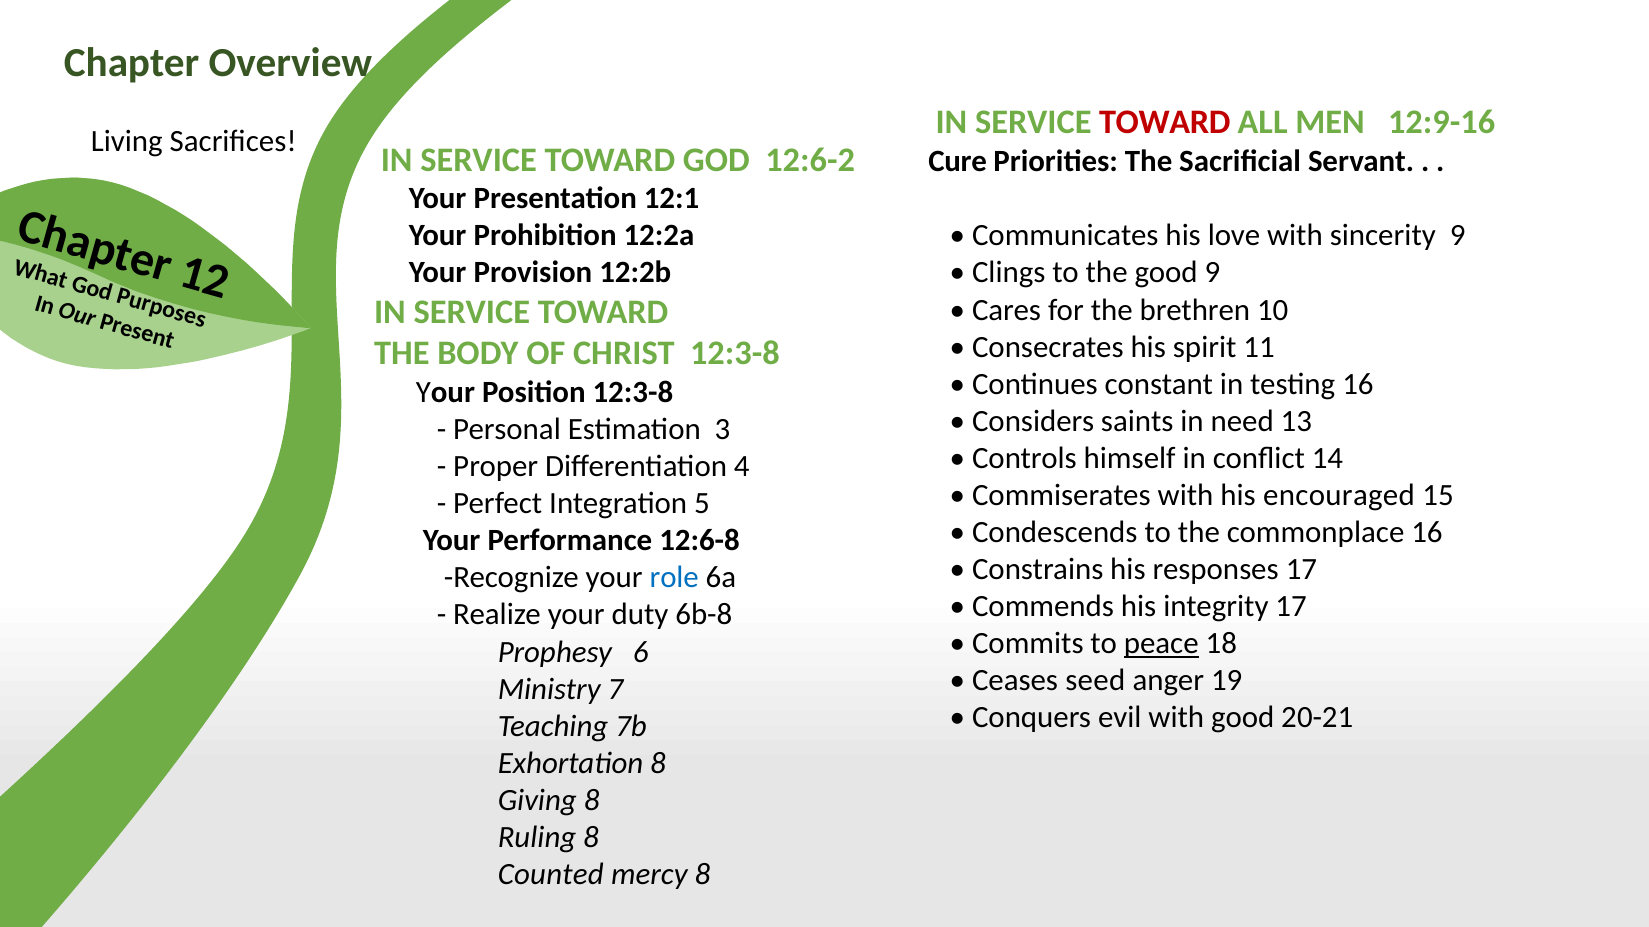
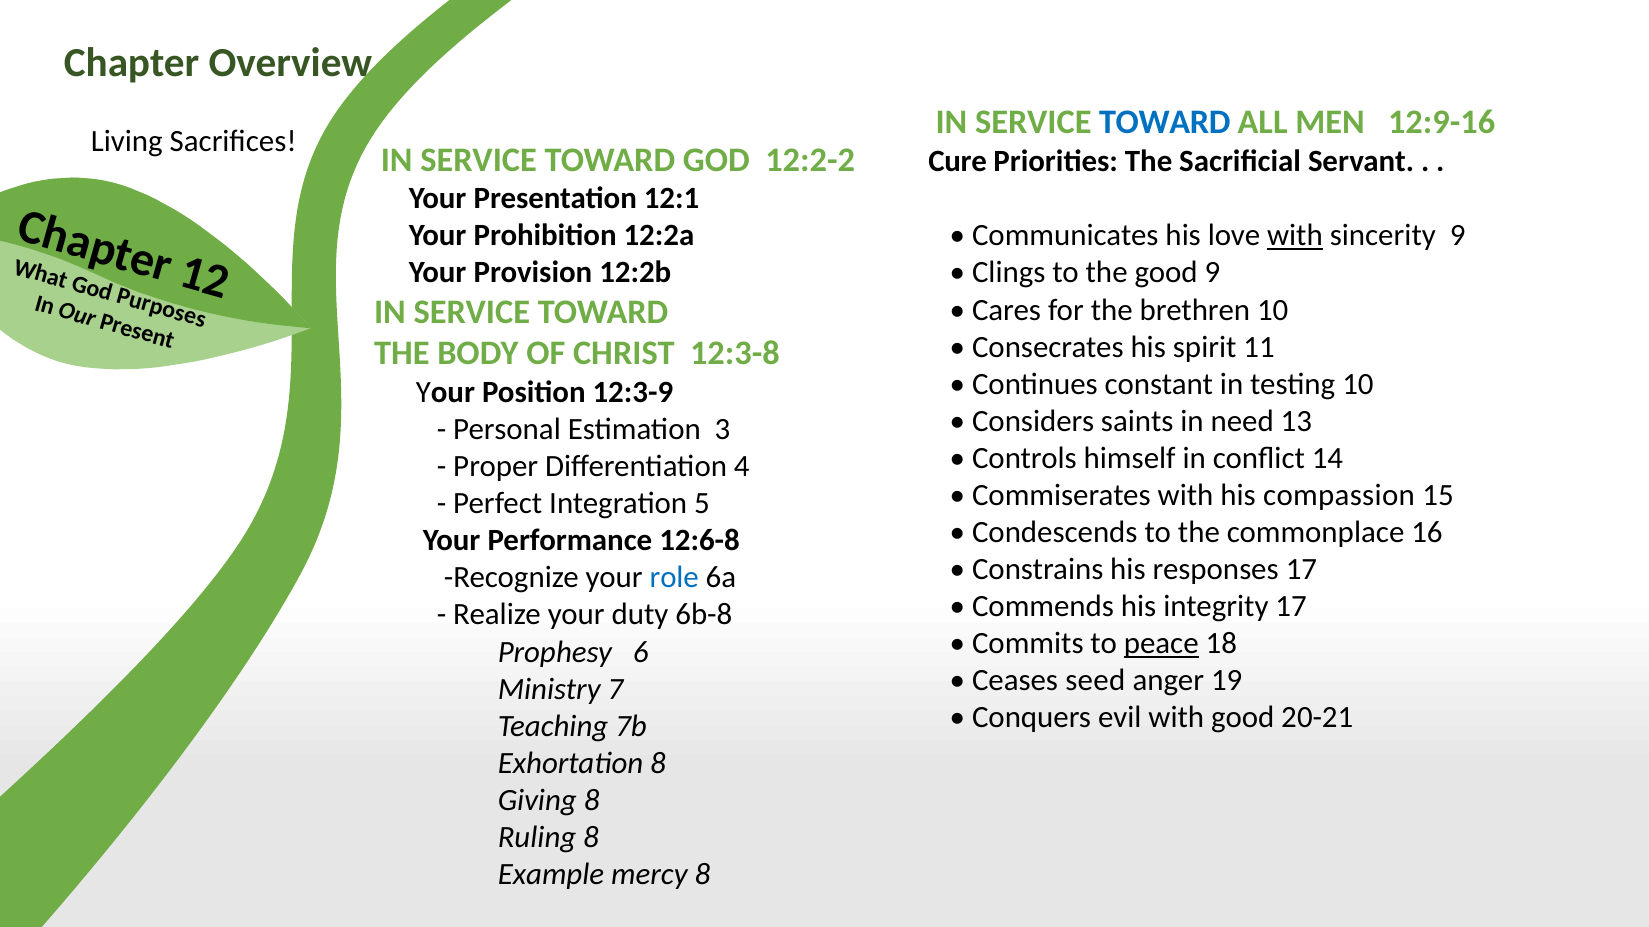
TOWARD at (1165, 123) colour: red -> blue
12:6-2: 12:6-2 -> 12:2-2
with at (1295, 236) underline: none -> present
testing 16: 16 -> 10
Position 12:3-8: 12:3-8 -> 12:3-9
encouraged: encouraged -> compassion
Counted: Counted -> Example
